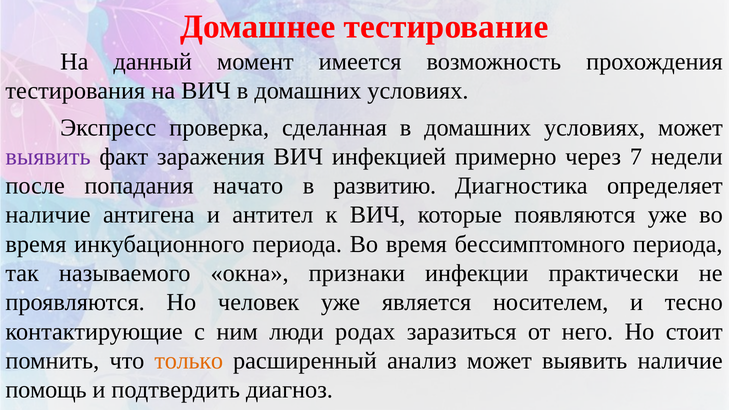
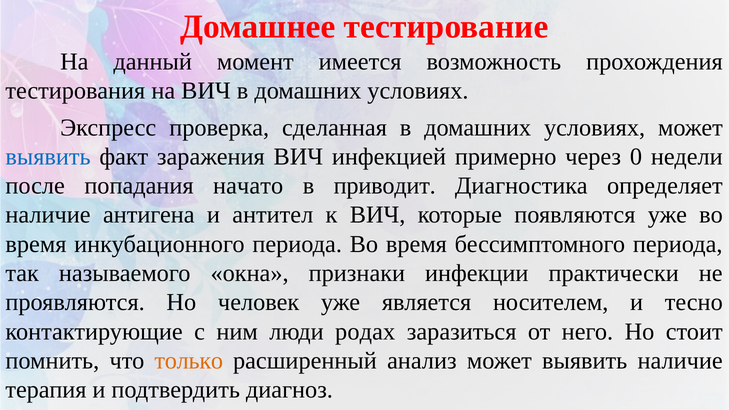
выявить at (48, 157) colour: purple -> blue
7: 7 -> 0
развитию: развитию -> приводит
помощь: помощь -> терапия
